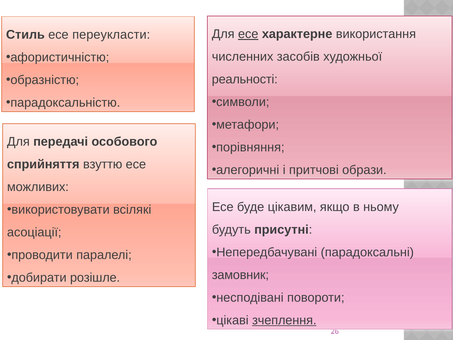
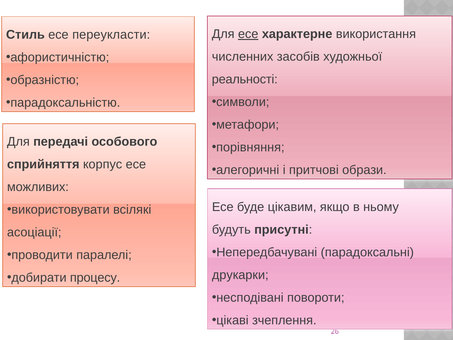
взуттю: взуттю -> корпус
замовник: замовник -> друкарки
розішле: розішле -> процесу
зчеплення underline: present -> none
